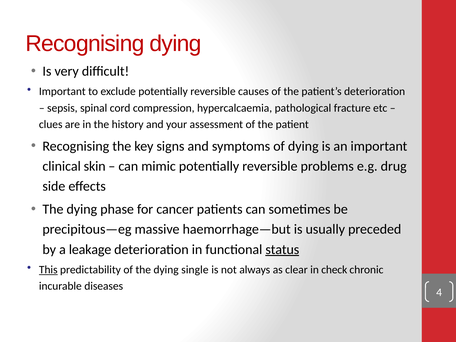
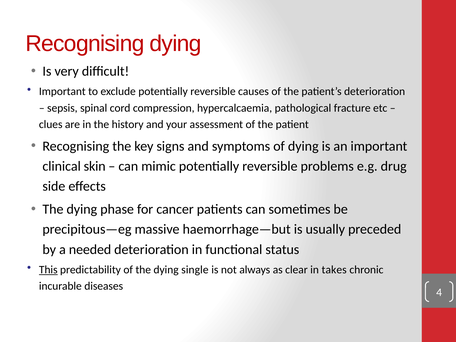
leakage: leakage -> needed
status underline: present -> none
check: check -> takes
